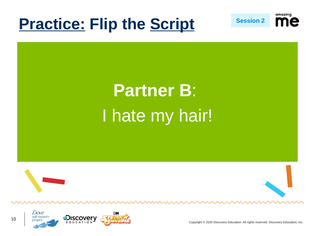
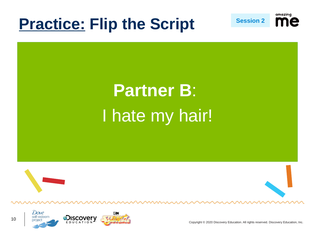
Script underline: present -> none
